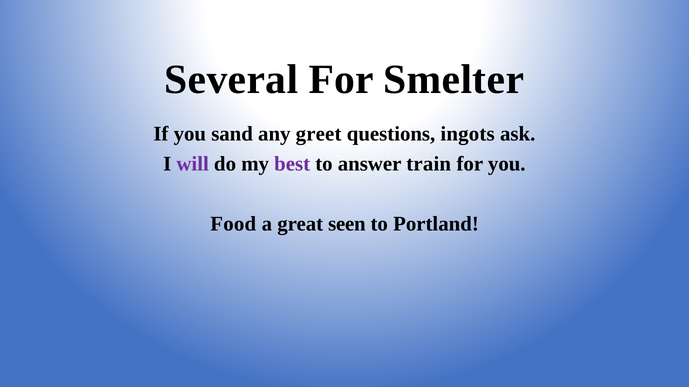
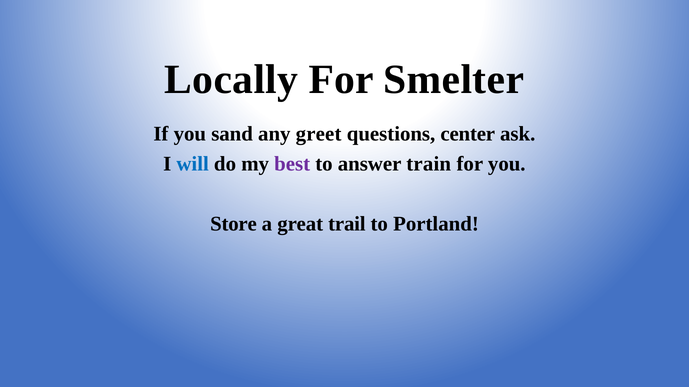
Several: Several -> Locally
ingots: ingots -> center
will colour: purple -> blue
Food: Food -> Store
seen: seen -> trail
